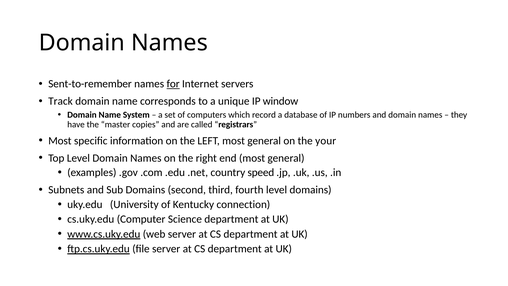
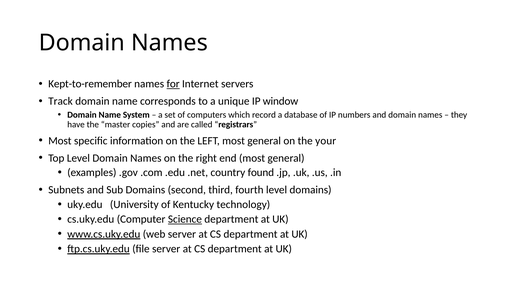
Sent-to-remember: Sent-to-remember -> Kept-to-remember
speed: speed -> found
connection: connection -> technology
Science underline: none -> present
